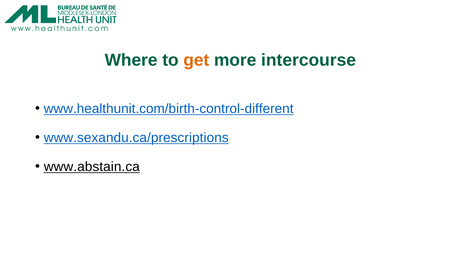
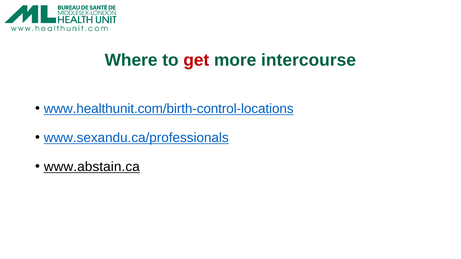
get colour: orange -> red
www.healthunit.com/birth-control-different: www.healthunit.com/birth-control-different -> www.healthunit.com/birth-control-locations
www.sexandu.ca/prescriptions: www.sexandu.ca/prescriptions -> www.sexandu.ca/professionals
